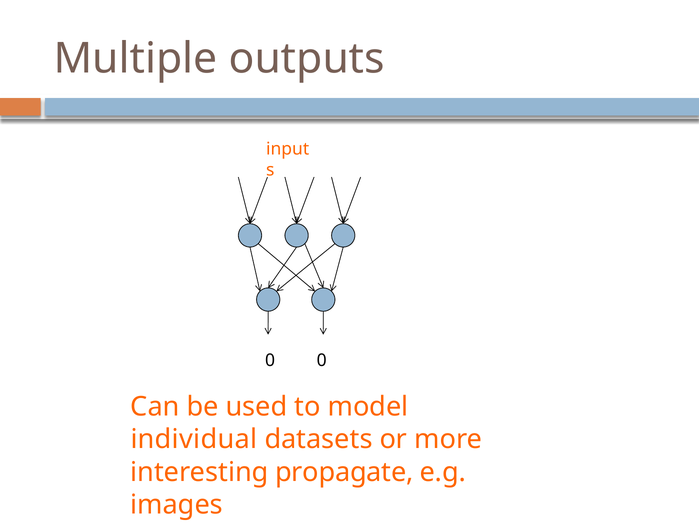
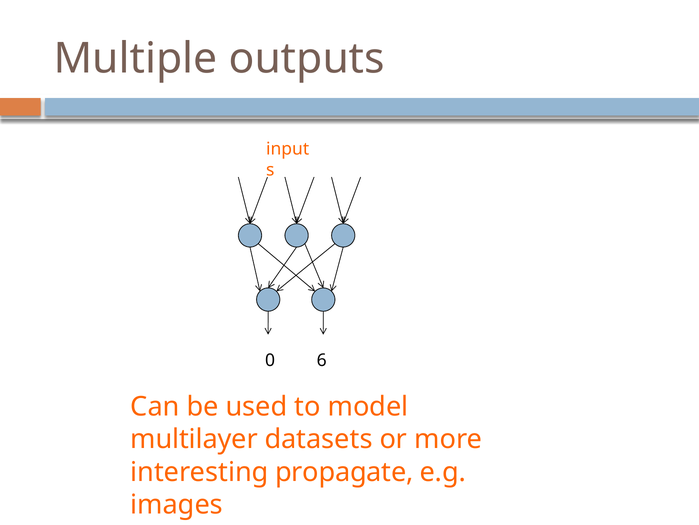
0 0: 0 -> 6
individual: individual -> multilayer
